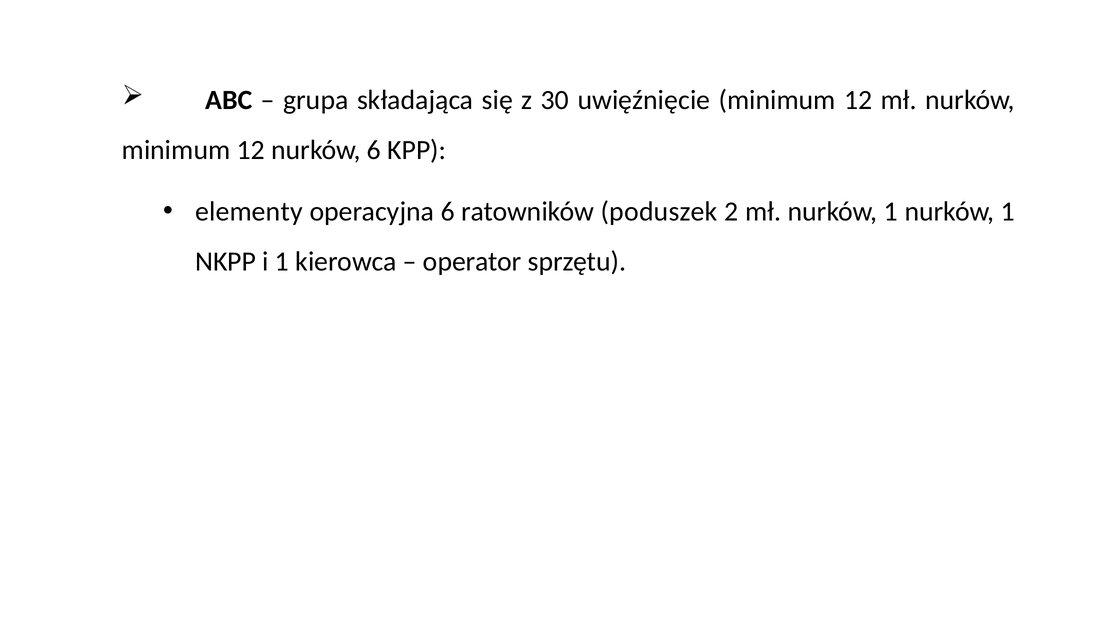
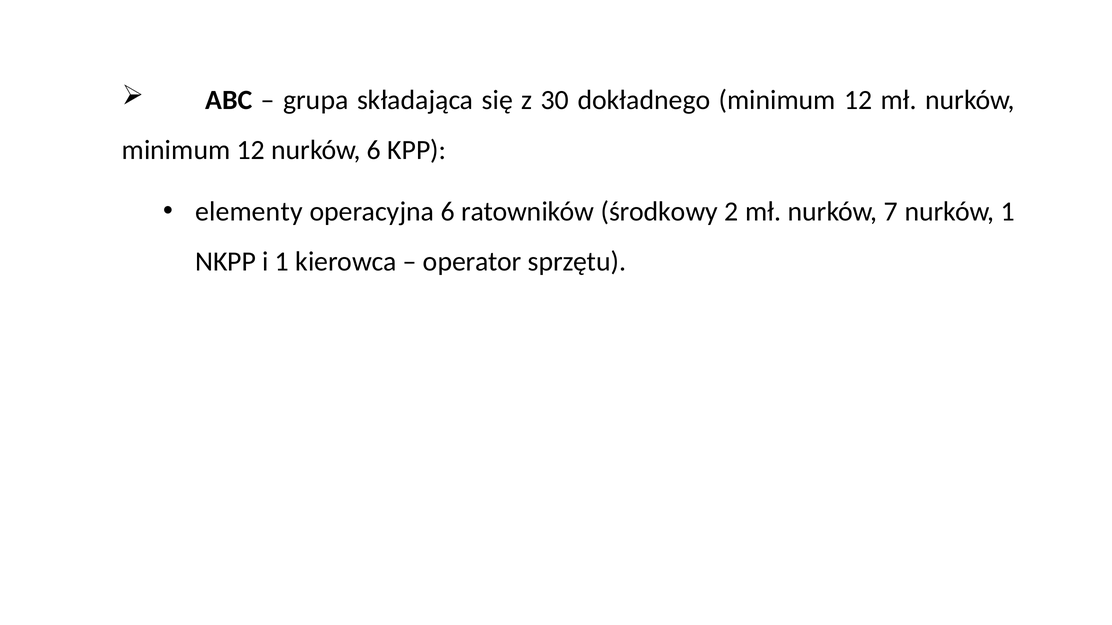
uwięźnięcie: uwięźnięcie -> dokładnego
poduszek: poduszek -> środkowy
mł nurków 1: 1 -> 7
